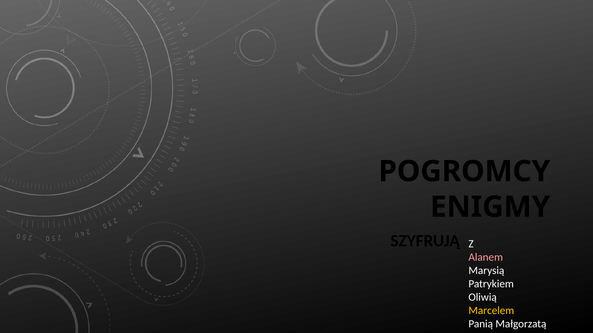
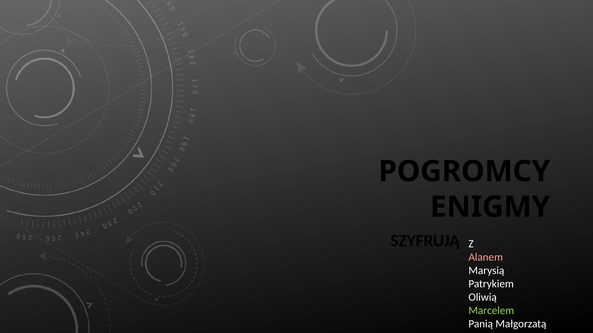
Marcelem colour: yellow -> light green
